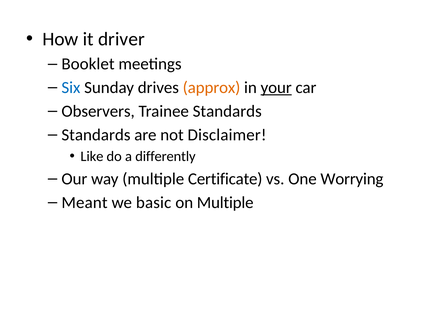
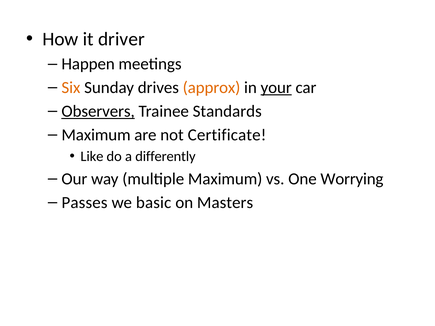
Booklet: Booklet -> Happen
Six colour: blue -> orange
Observers underline: none -> present
Standards at (96, 135): Standards -> Maximum
Disclaimer: Disclaimer -> Certificate
multiple Certificate: Certificate -> Maximum
Meant: Meant -> Passes
on Multiple: Multiple -> Masters
